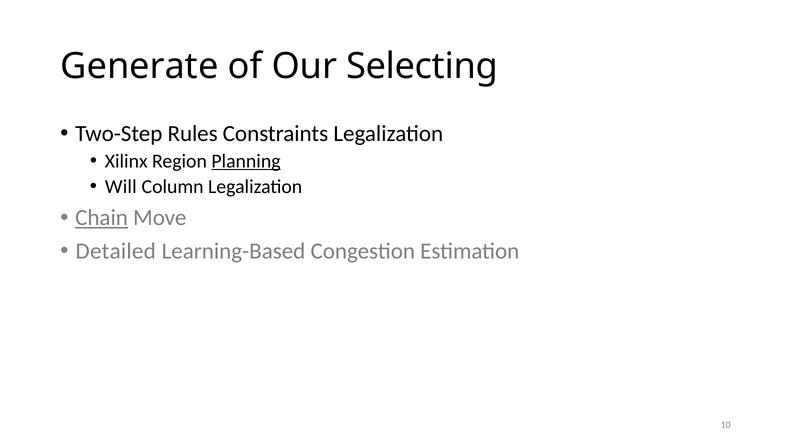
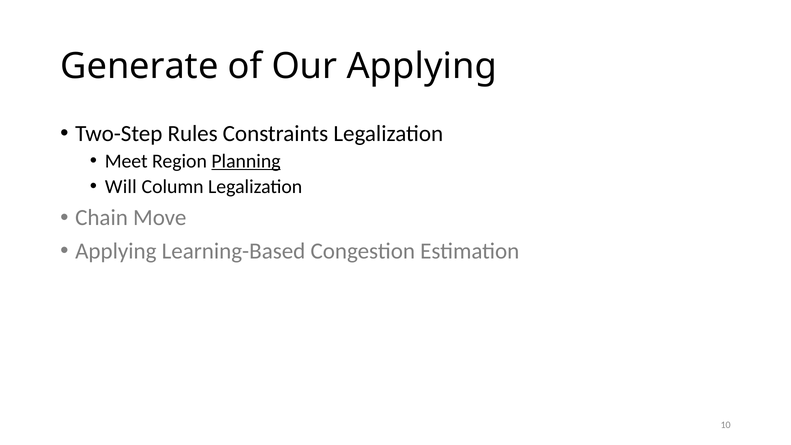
Our Selecting: Selecting -> Applying
Xilinx: Xilinx -> Meet
Chain underline: present -> none
Detailed at (116, 251): Detailed -> Applying
